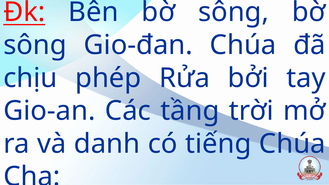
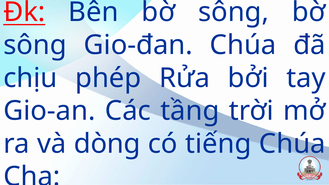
danh: danh -> dòng
